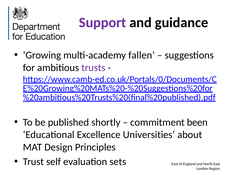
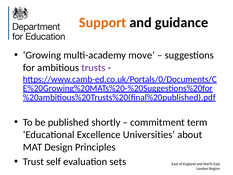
Support colour: purple -> orange
fallen: fallen -> move
been: been -> term
